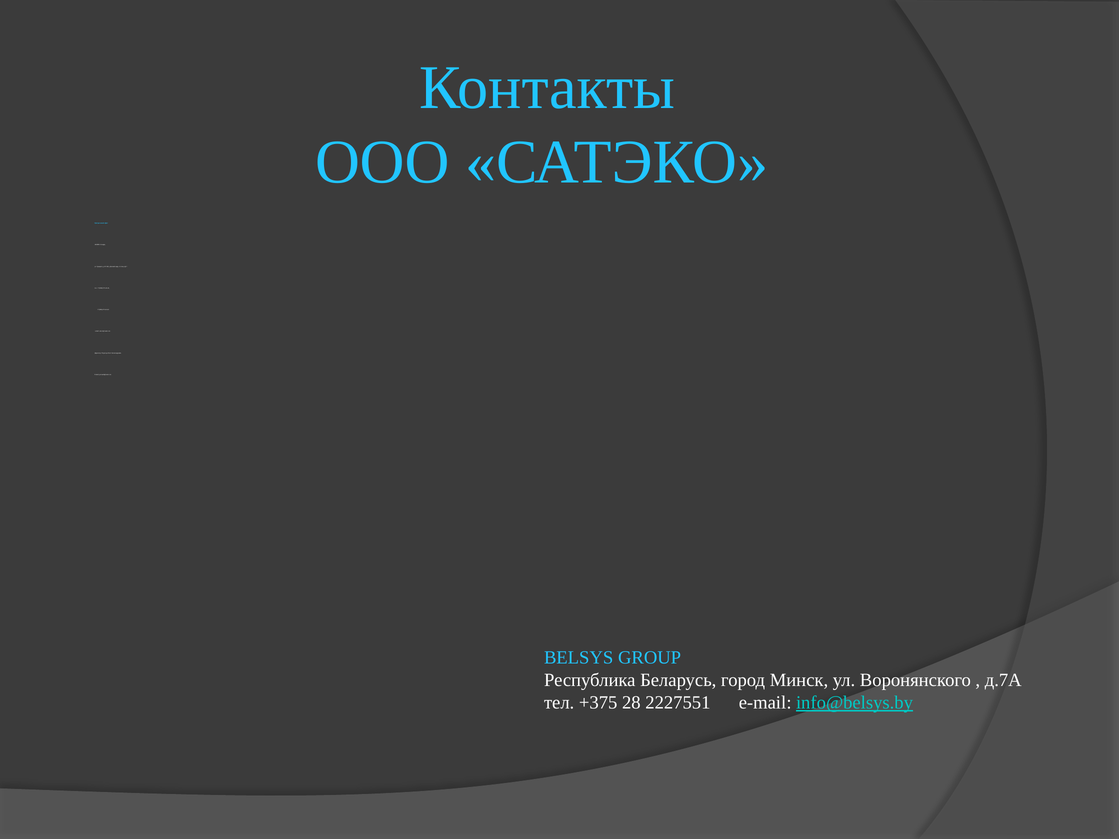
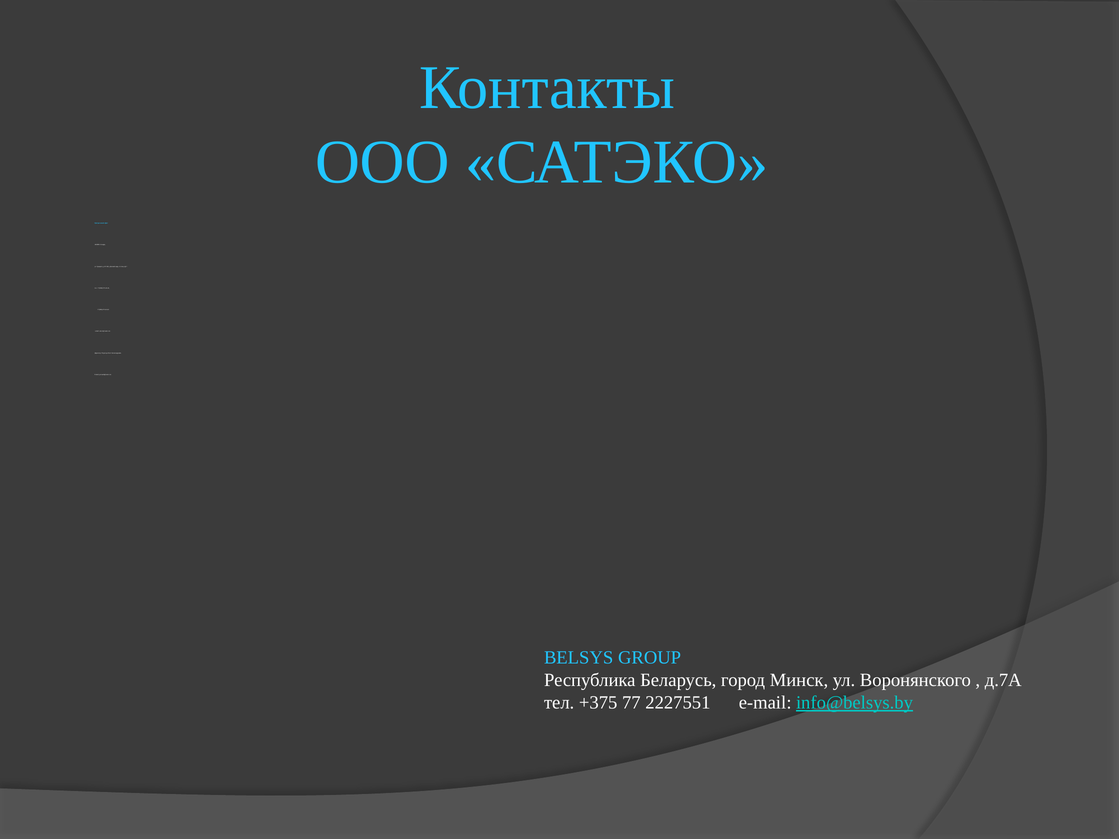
28: 28 -> 77
